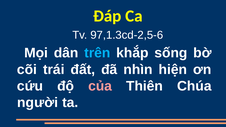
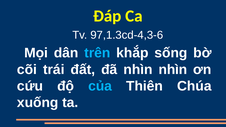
97,1.3cd-2,5-6: 97,1.3cd-2,5-6 -> 97,1.3cd-4,3-6
nhìn hiện: hiện -> nhìn
của colour: pink -> light blue
người: người -> xuống
